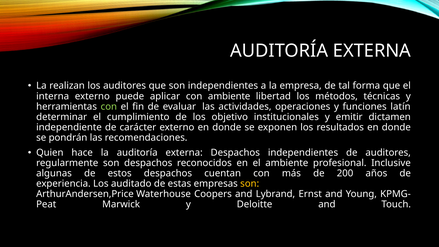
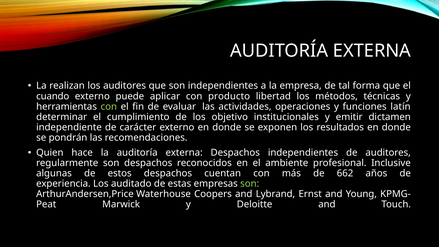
interna: interna -> cuando
con ambiente: ambiente -> producto
200: 200 -> 662
son at (250, 184) colour: yellow -> light green
